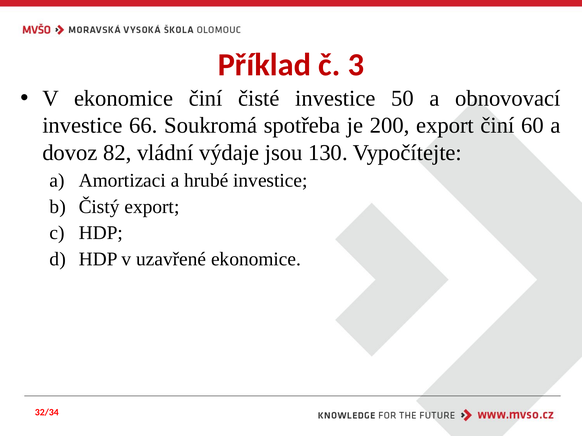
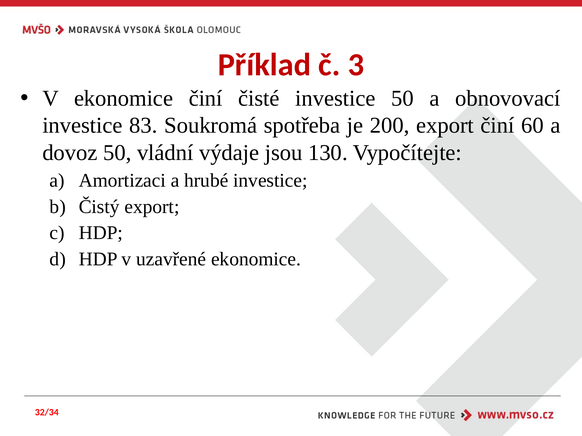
66: 66 -> 83
dovoz 82: 82 -> 50
